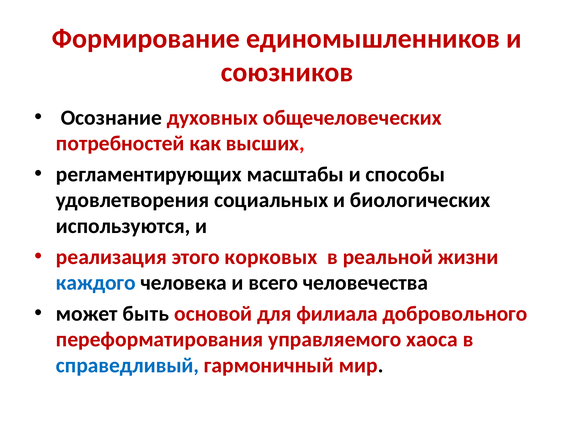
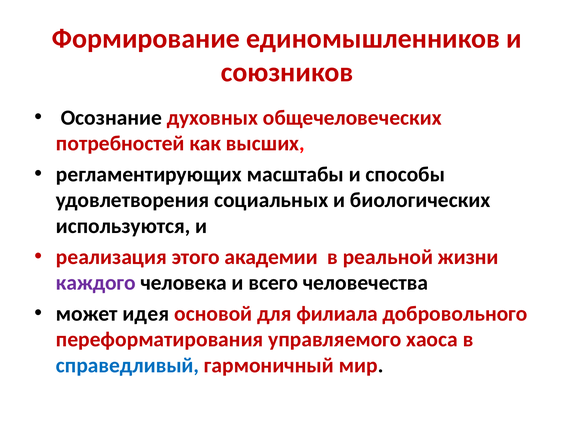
корковых: корковых -> академии
каждого colour: blue -> purple
быть: быть -> идея
